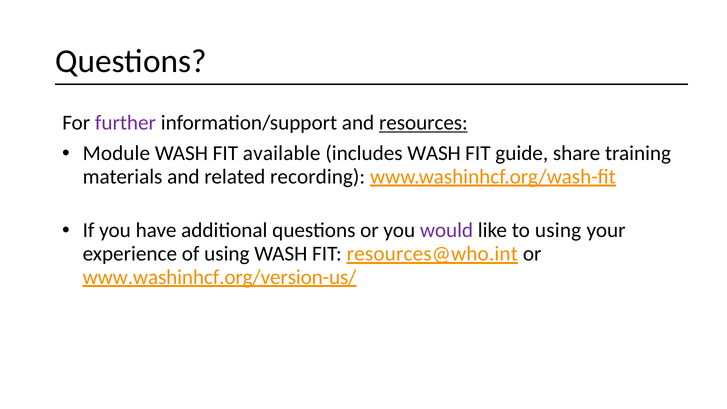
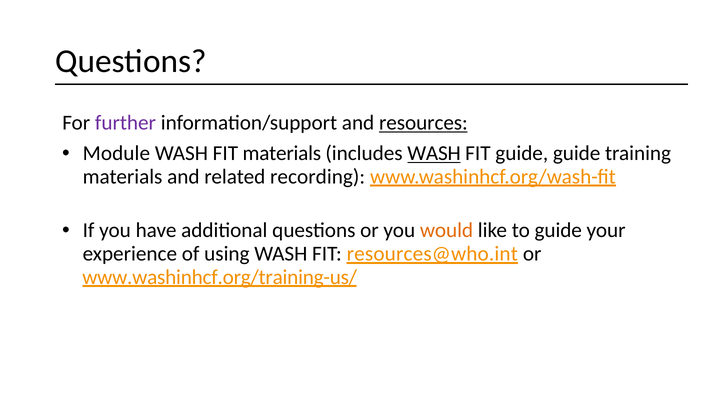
FIT available: available -> materials
WASH at (434, 153) underline: none -> present
guide share: share -> guide
would colour: purple -> orange
to using: using -> guide
www.washinhcf.org/version-us/: www.washinhcf.org/version-us/ -> www.washinhcf.org/training-us/
